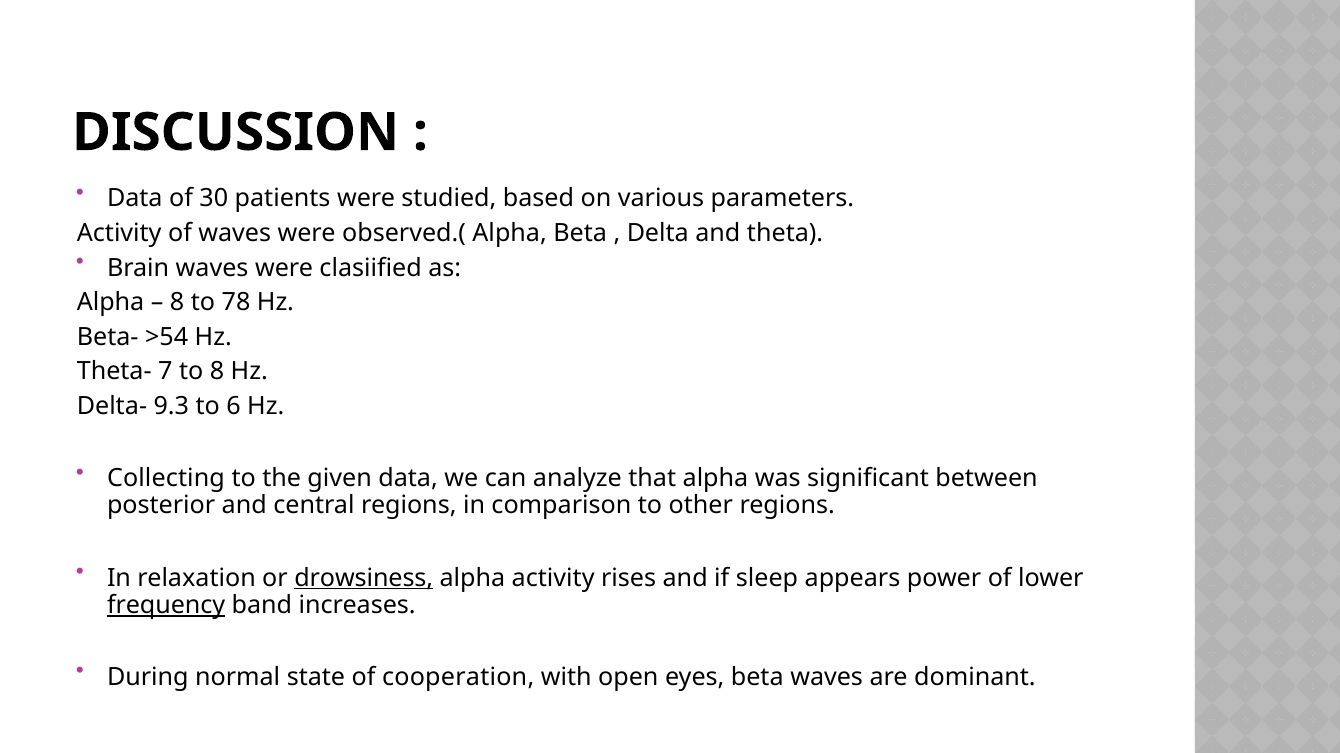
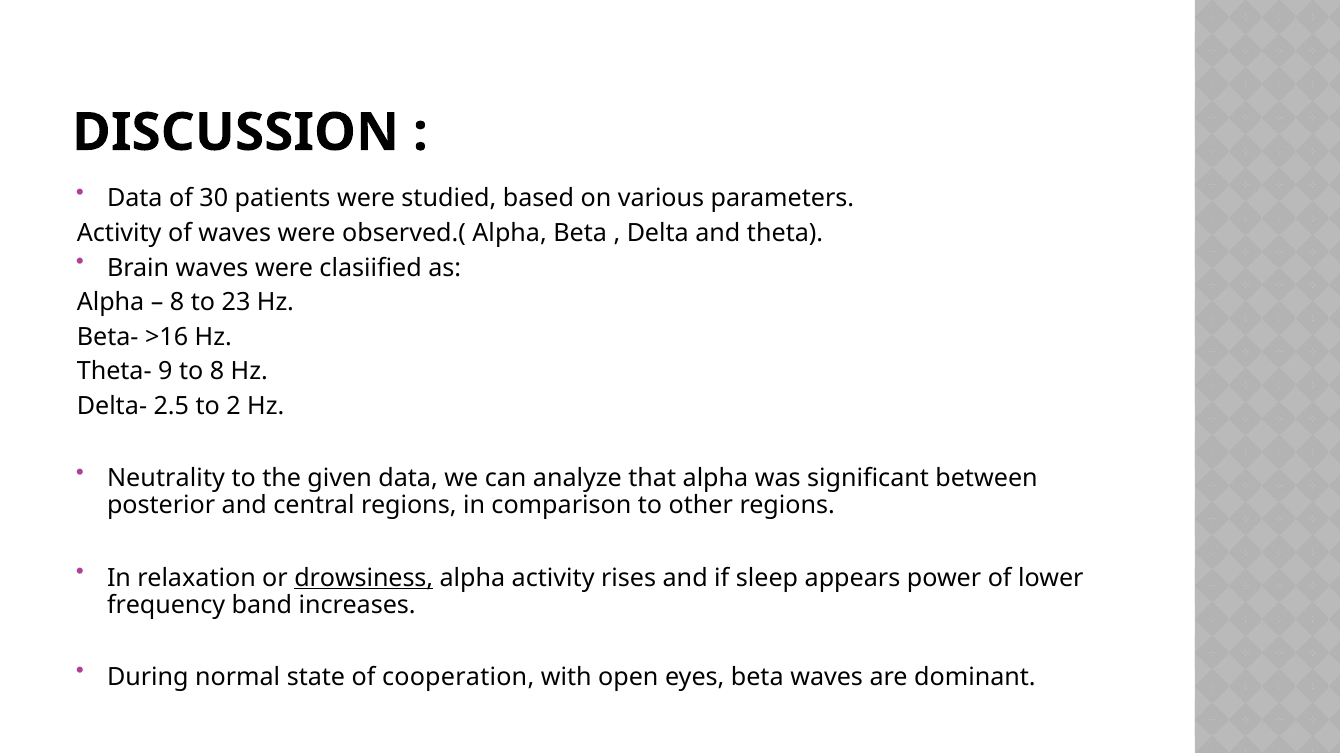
78: 78 -> 23
>54: >54 -> >16
7: 7 -> 9
9.3: 9.3 -> 2.5
6: 6 -> 2
Collecting: Collecting -> Neutrality
frequency underline: present -> none
